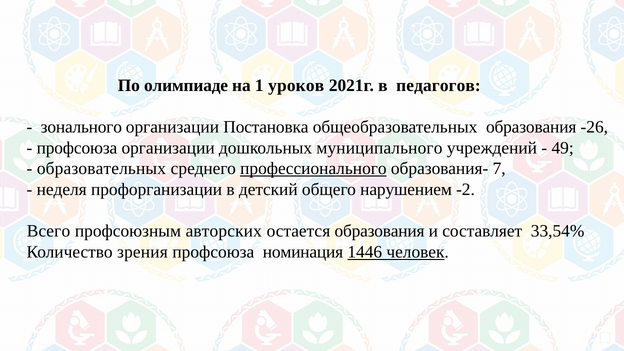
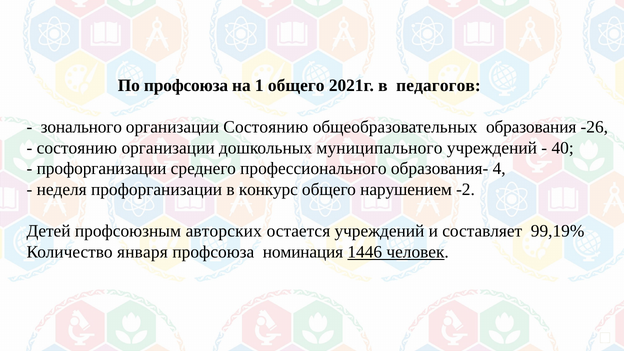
По олимпиаде: олимпиаде -> профсоюза
1 уроков: уроков -> общего
организации Постановка: Постановка -> Состоянию
профсоюза at (77, 148): профсоюза -> состоянию
49: 49 -> 40
образовательных at (101, 169): образовательных -> профорганизации
профессионального underline: present -> none
7: 7 -> 4
детский: детский -> конкурс
Всего: Всего -> Детей
остается образования: образования -> учреждений
33,54%: 33,54% -> 99,19%
зрения: зрения -> января
